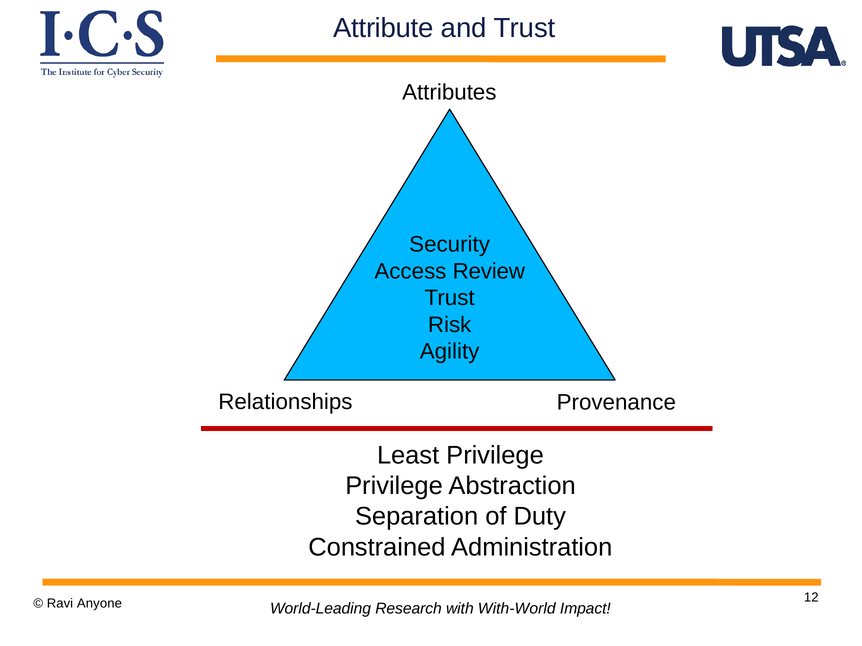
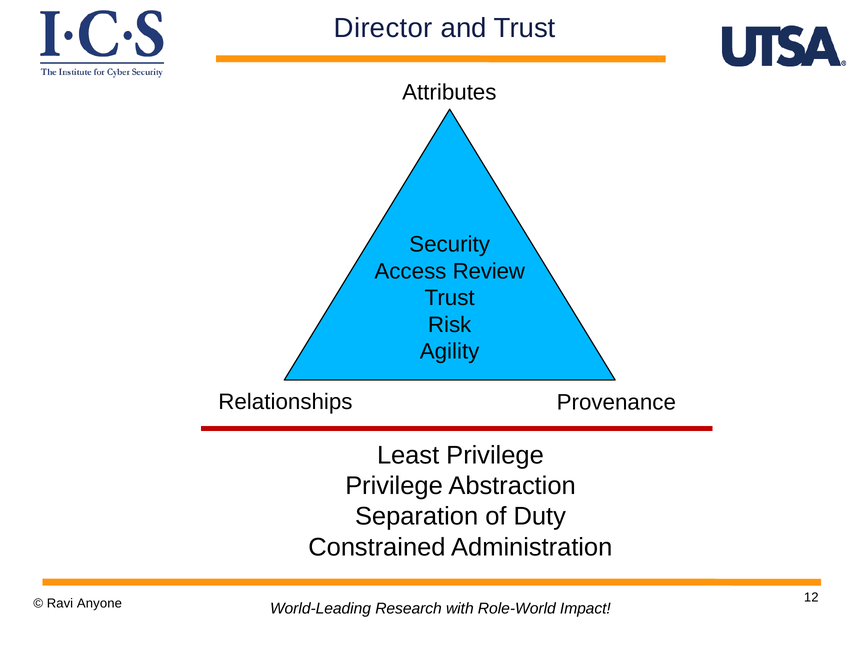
Attribute: Attribute -> Director
With-World: With-World -> Role-World
